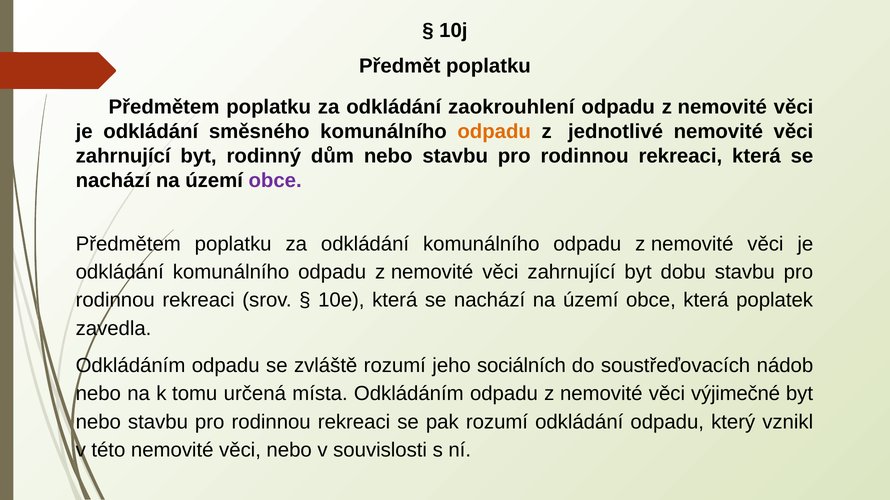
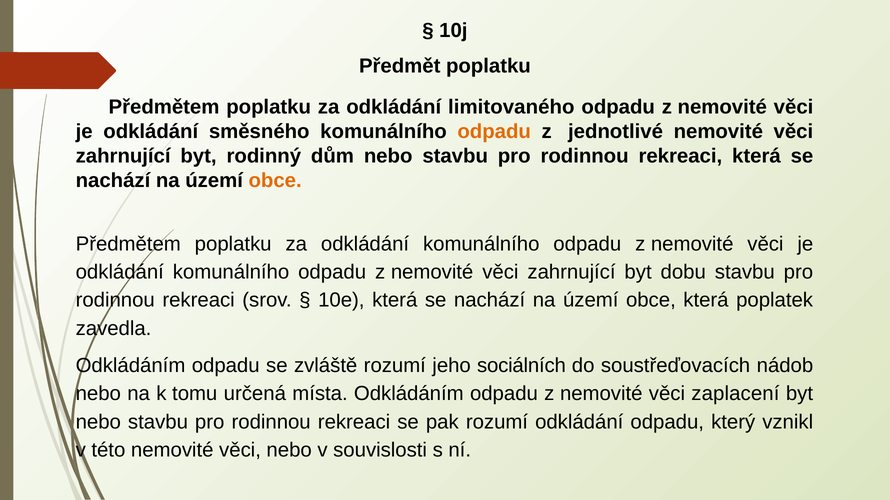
zaokrouhlení: zaokrouhlení -> limitovaného
obce at (275, 181) colour: purple -> orange
výjimečné: výjimečné -> zaplacení
